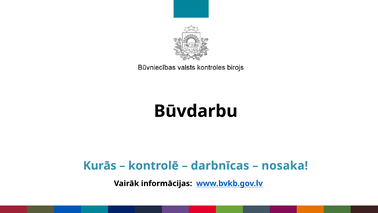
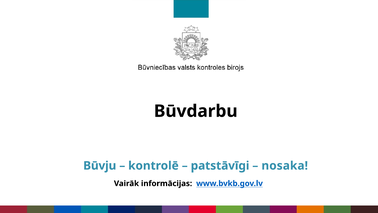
Kurās: Kurās -> Būvju
darbnīcas: darbnīcas -> patstāvīgi
